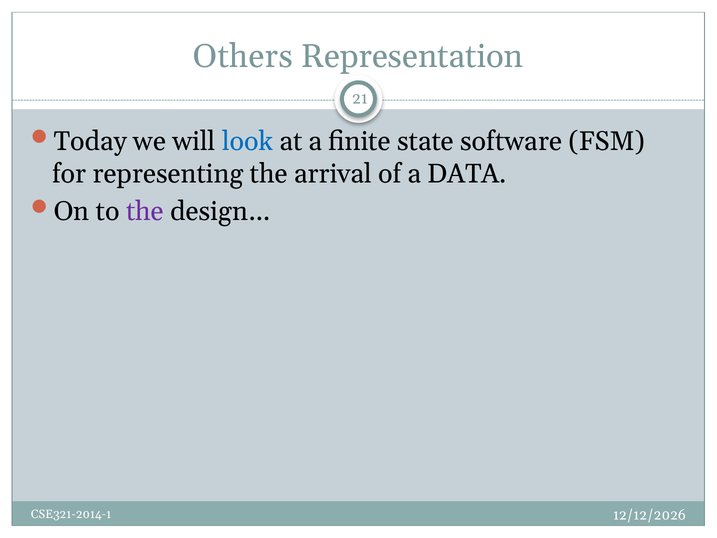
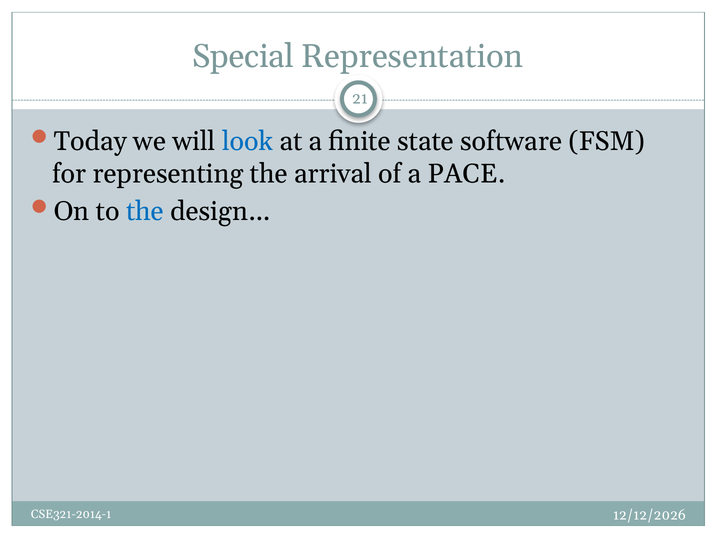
Others: Others -> Special
DATA: DATA -> PACE
the at (145, 211) colour: purple -> blue
